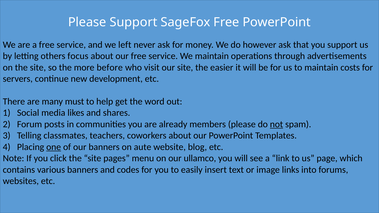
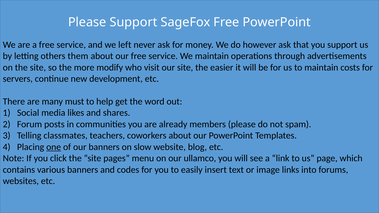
focus: focus -> them
before: before -> modify
not underline: present -> none
aute: aute -> slow
